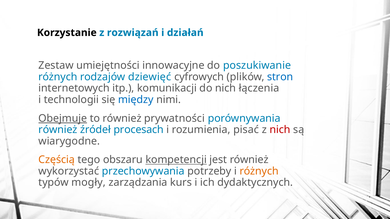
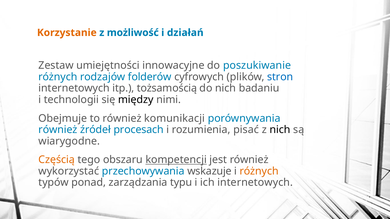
Korzystanie colour: black -> orange
rozwiązań: rozwiązań -> możliwość
dziewięć: dziewięć -> folderów
komunikacji: komunikacji -> tożsamością
łączenia: łączenia -> badaniu
między colour: blue -> black
Obejmuje underline: present -> none
prywatności: prywatności -> komunikacji
nich at (280, 130) colour: red -> black
potrzeby: potrzeby -> wskazuje
mogły: mogły -> ponad
kurs: kurs -> typu
ich dydaktycznych: dydaktycznych -> internetowych
